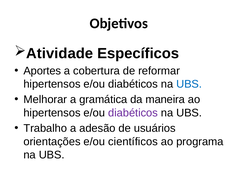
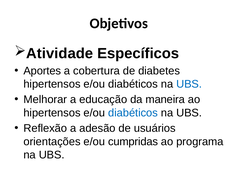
reformar: reformar -> diabetes
gramática: gramática -> educação
diabéticos at (133, 113) colour: purple -> blue
Trabalho: Trabalho -> Reflexão
científicos: científicos -> cumpridas
